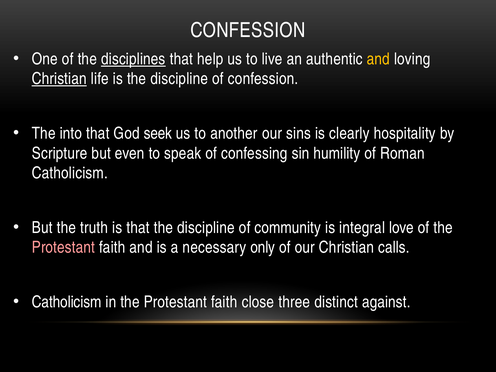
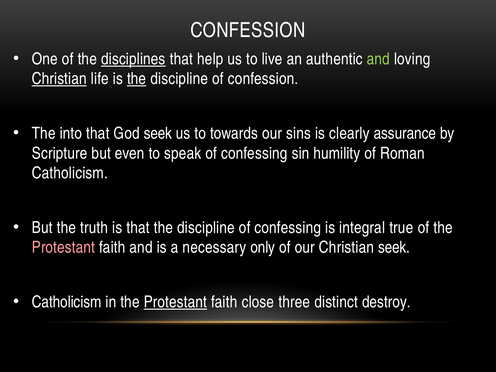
and at (378, 59) colour: yellow -> light green
the at (137, 79) underline: none -> present
another: another -> towards
hospitality: hospitality -> assurance
discipline of community: community -> confessing
love: love -> true
Christian calls: calls -> seek
Protestant at (175, 302) underline: none -> present
against: against -> destroy
